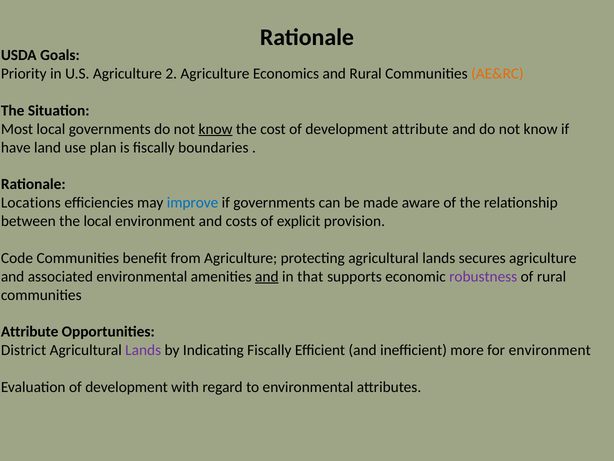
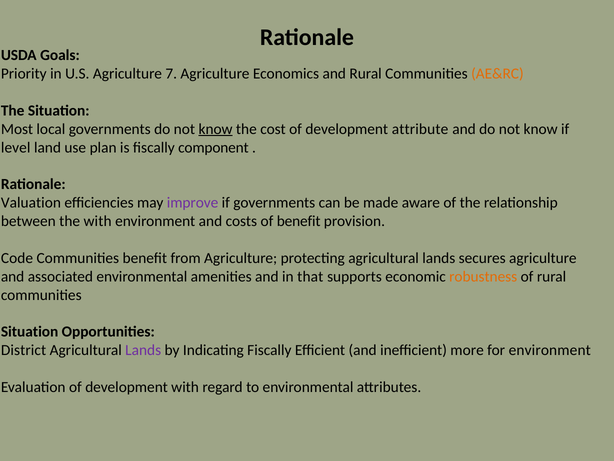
2: 2 -> 7
have: have -> level
boundaries: boundaries -> component
Locations: Locations -> Valuation
improve colour: blue -> purple
the local: local -> with
of explicit: explicit -> benefit
and at (267, 276) underline: present -> none
robustness colour: purple -> orange
Attribute at (30, 332): Attribute -> Situation
